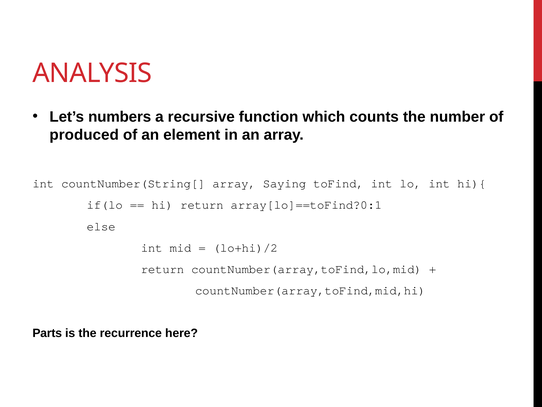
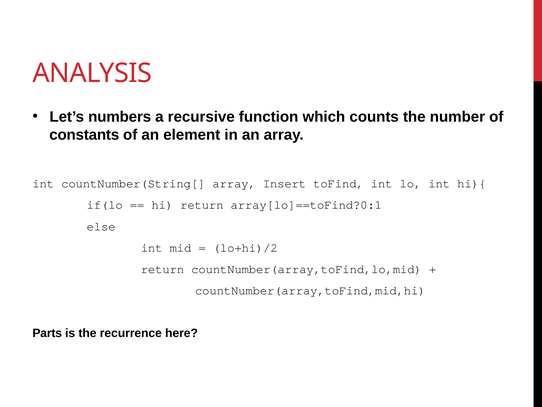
produced: produced -> constants
Saying: Saying -> Insert
